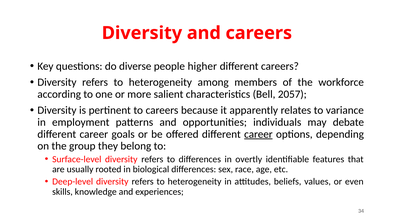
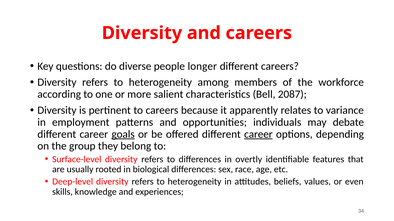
higher: higher -> longer
2057: 2057 -> 2087
goals underline: none -> present
